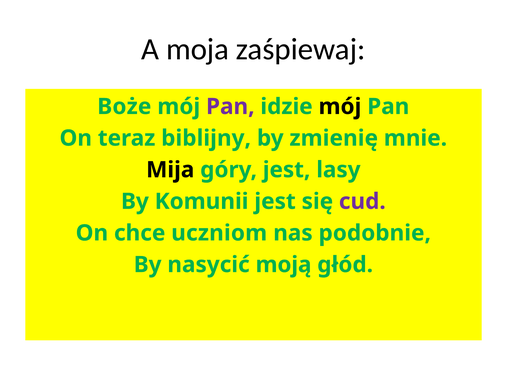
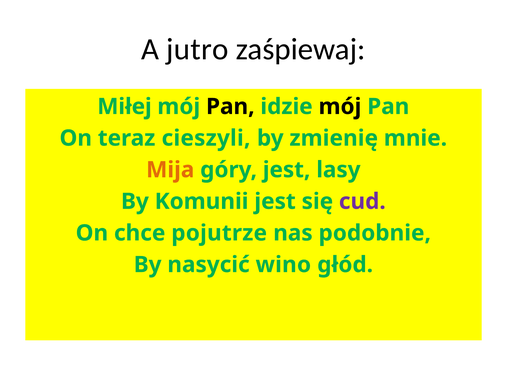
moja: moja -> jutro
Boże: Boże -> Miłej
Pan at (230, 106) colour: purple -> black
biblijny: biblijny -> cieszyli
Mija colour: black -> orange
uczniom: uczniom -> pojutrze
moją: moją -> wino
